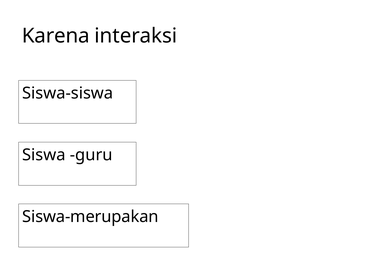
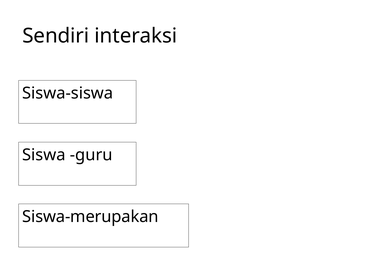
Karena: Karena -> Sendiri
